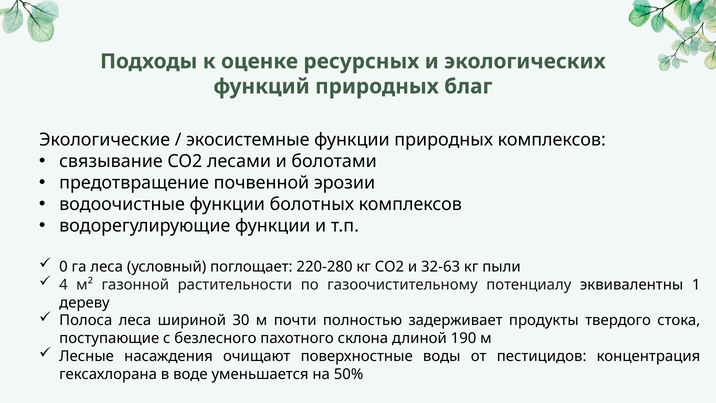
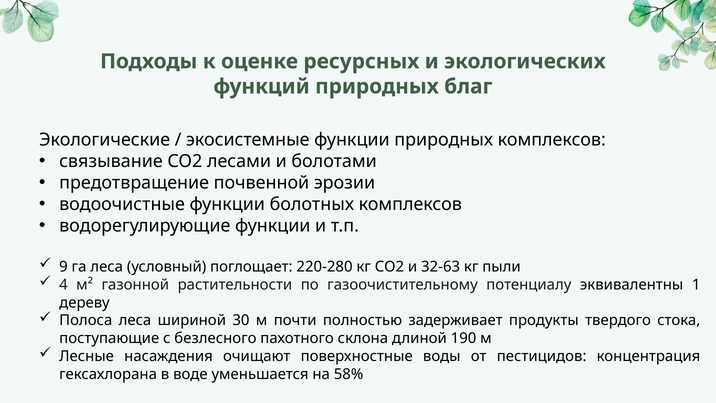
0: 0 -> 9
50%: 50% -> 58%
